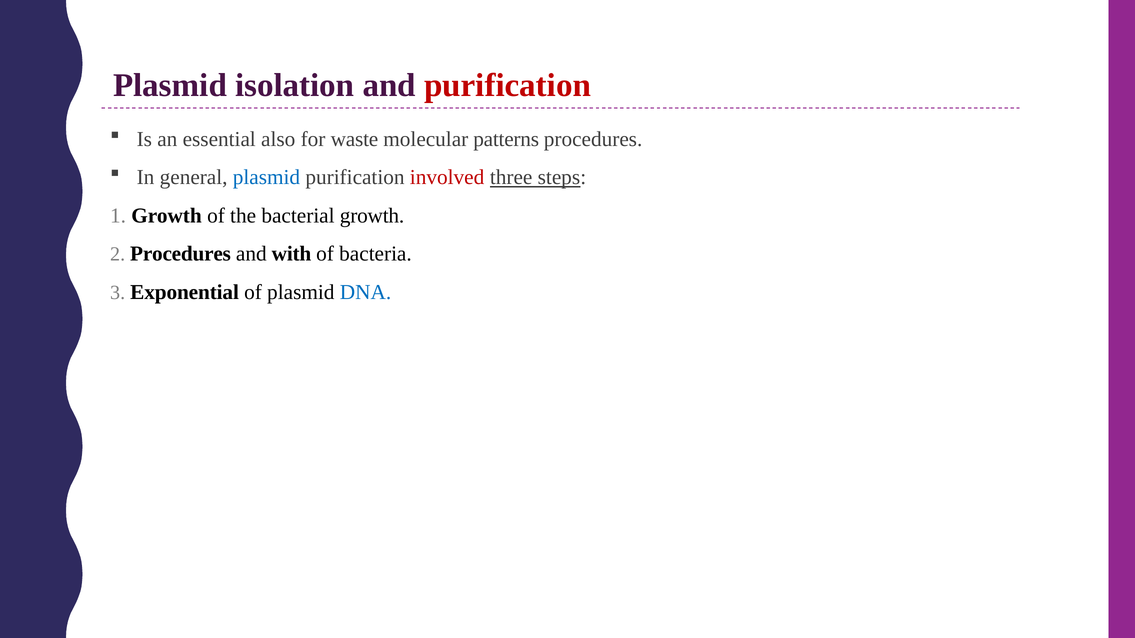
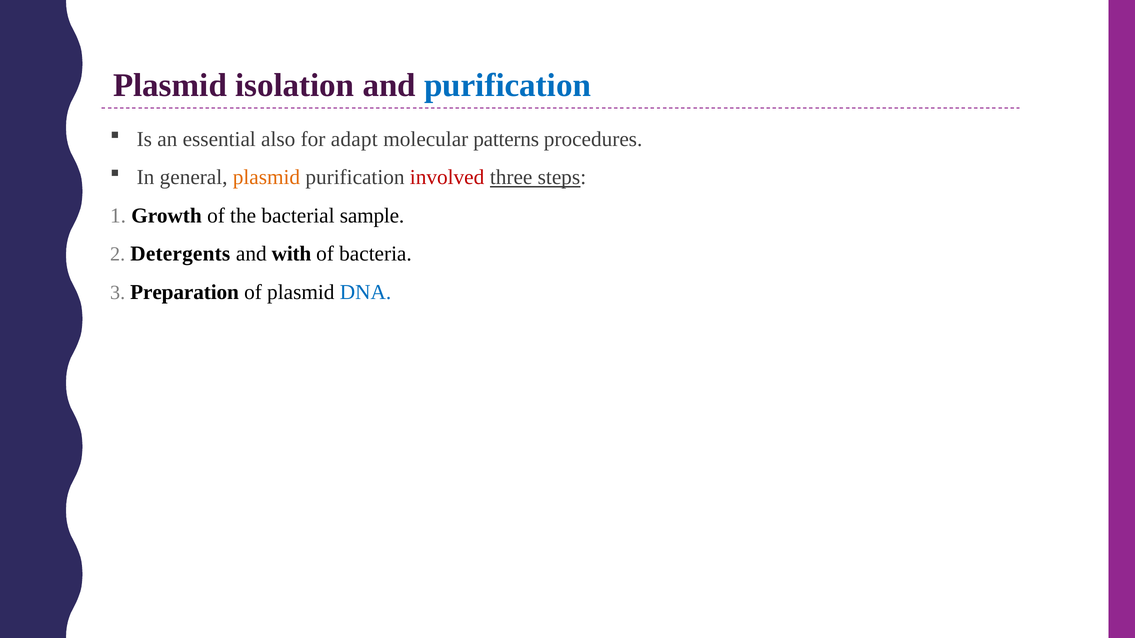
purification at (508, 86) colour: red -> blue
waste: waste -> adapt
plasmid at (266, 177) colour: blue -> orange
bacterial growth: growth -> sample
2 Procedures: Procedures -> Detergents
Exponential: Exponential -> Preparation
